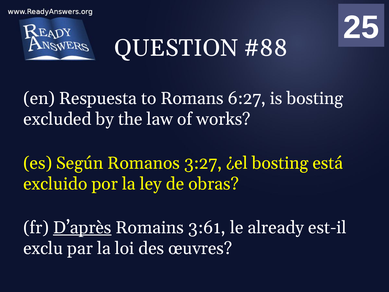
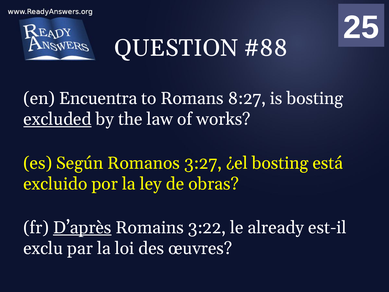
Respuesta: Respuesta -> Encuentra
6:27: 6:27 -> 8:27
excluded underline: none -> present
3:61: 3:61 -> 3:22
